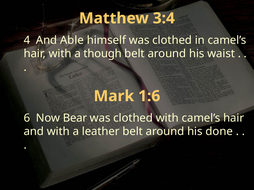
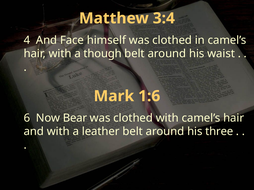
Able: Able -> Face
done: done -> three
